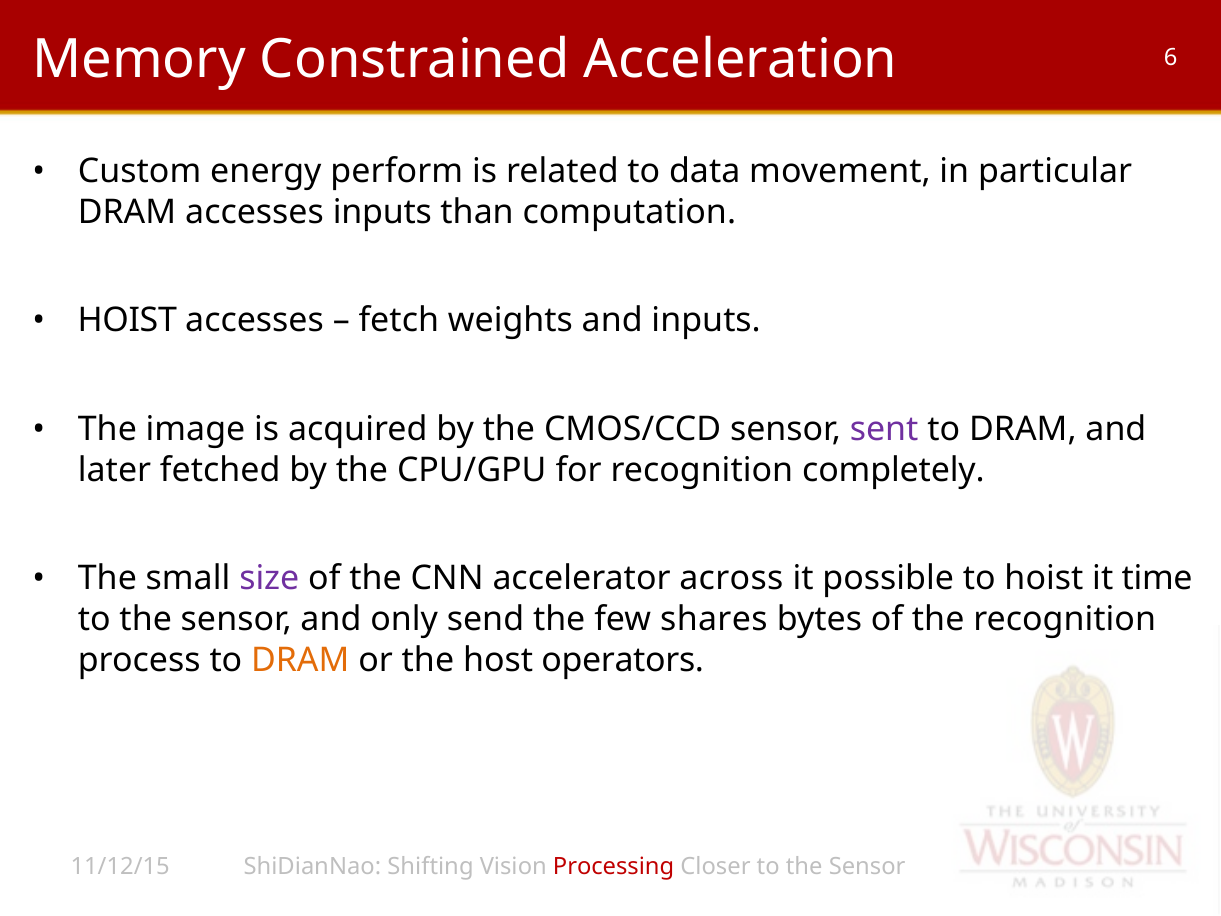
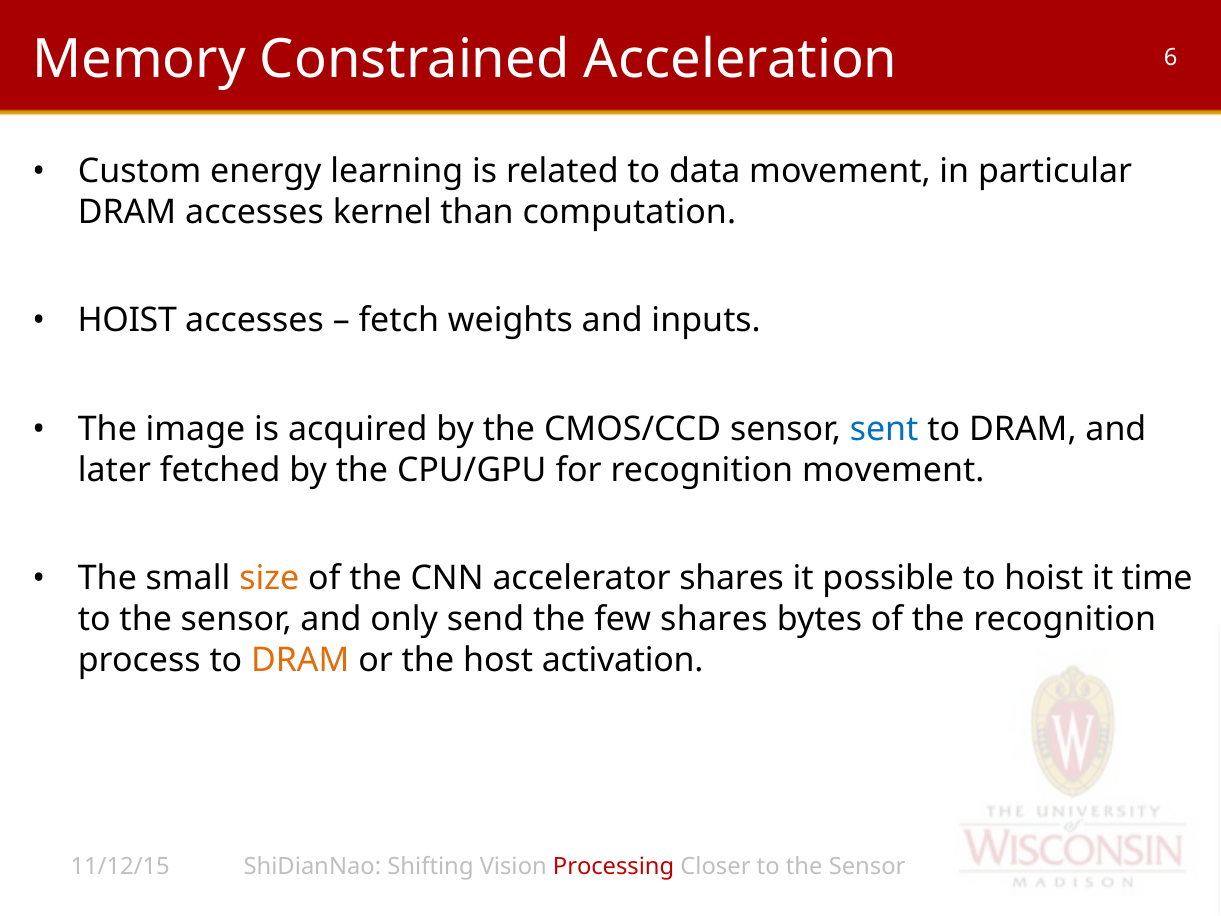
perform: perform -> learning
accesses inputs: inputs -> kernel
sent colour: purple -> blue
recognition completely: completely -> movement
size colour: purple -> orange
accelerator across: across -> shares
operators: operators -> activation
